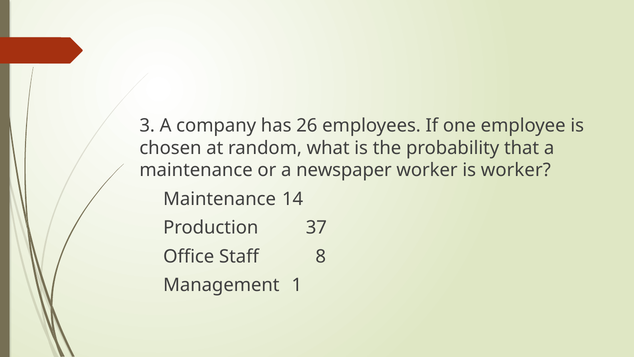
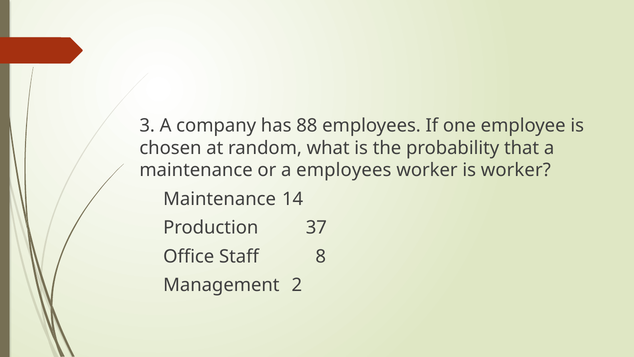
26: 26 -> 88
a newspaper: newspaper -> employees
1: 1 -> 2
